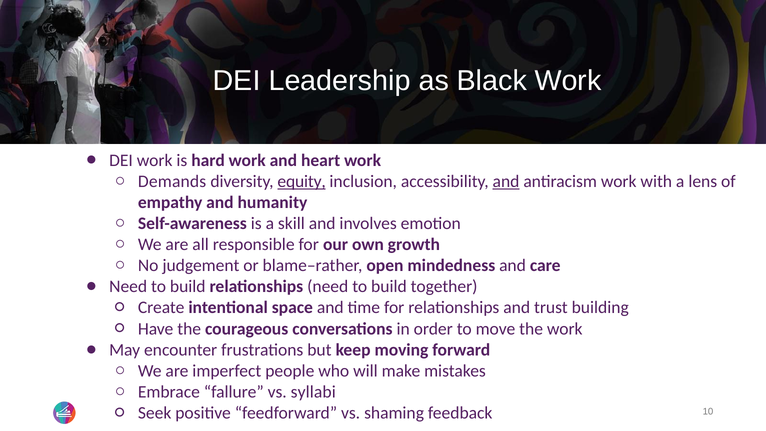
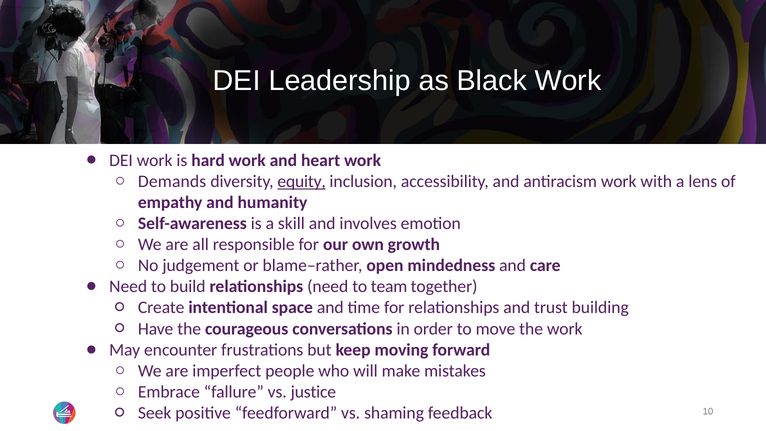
and at (506, 181) underline: present -> none
relationships need to build: build -> team
syllabi: syllabi -> justice
